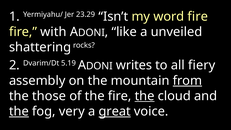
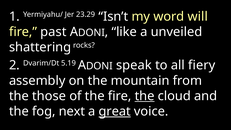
word fire: fire -> will
with: with -> past
writes: writes -> speak
from underline: present -> none
the at (19, 111) underline: present -> none
very: very -> next
